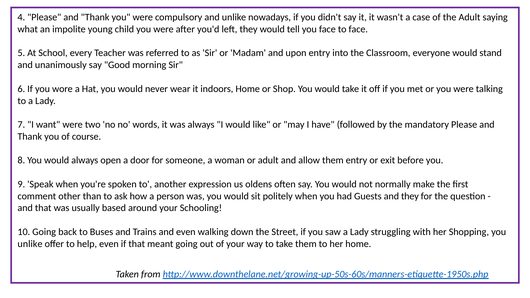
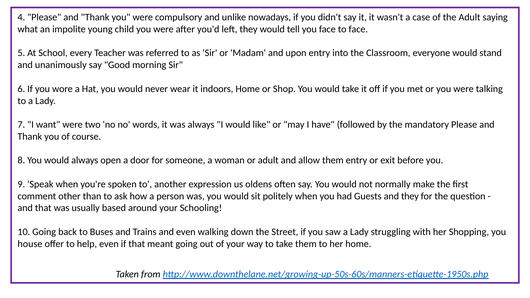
unlike at (30, 244): unlike -> house
